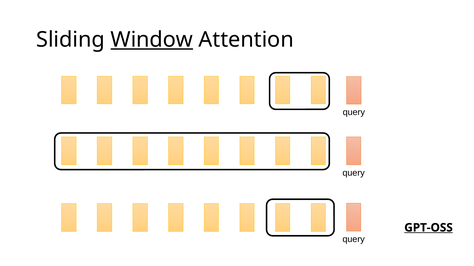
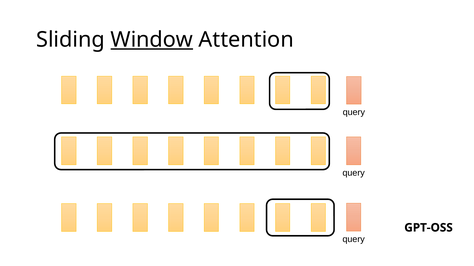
GPT-OSS underline: present -> none
